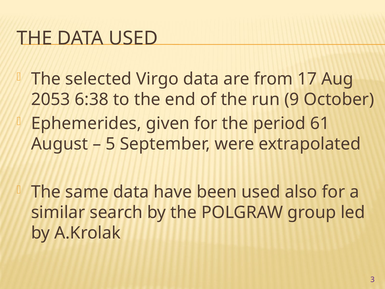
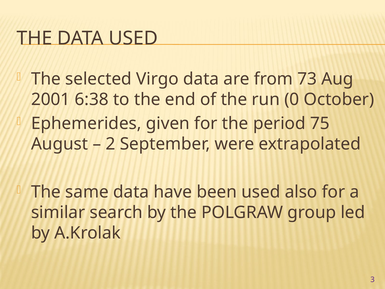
17: 17 -> 73
2053: 2053 -> 2001
9: 9 -> 0
61: 61 -> 75
5: 5 -> 2
